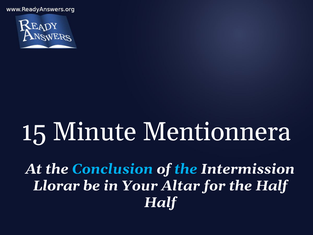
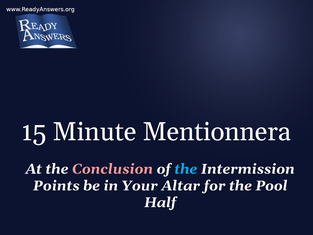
Conclusion colour: light blue -> pink
Llorar: Llorar -> Points
the Half: Half -> Pool
